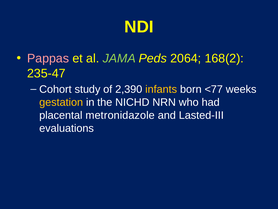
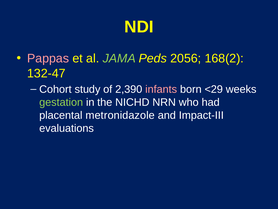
2064: 2064 -> 2056
235-47: 235-47 -> 132-47
infants colour: yellow -> pink
<77: <77 -> <29
gestation colour: yellow -> light green
Lasted-III: Lasted-III -> Impact-III
